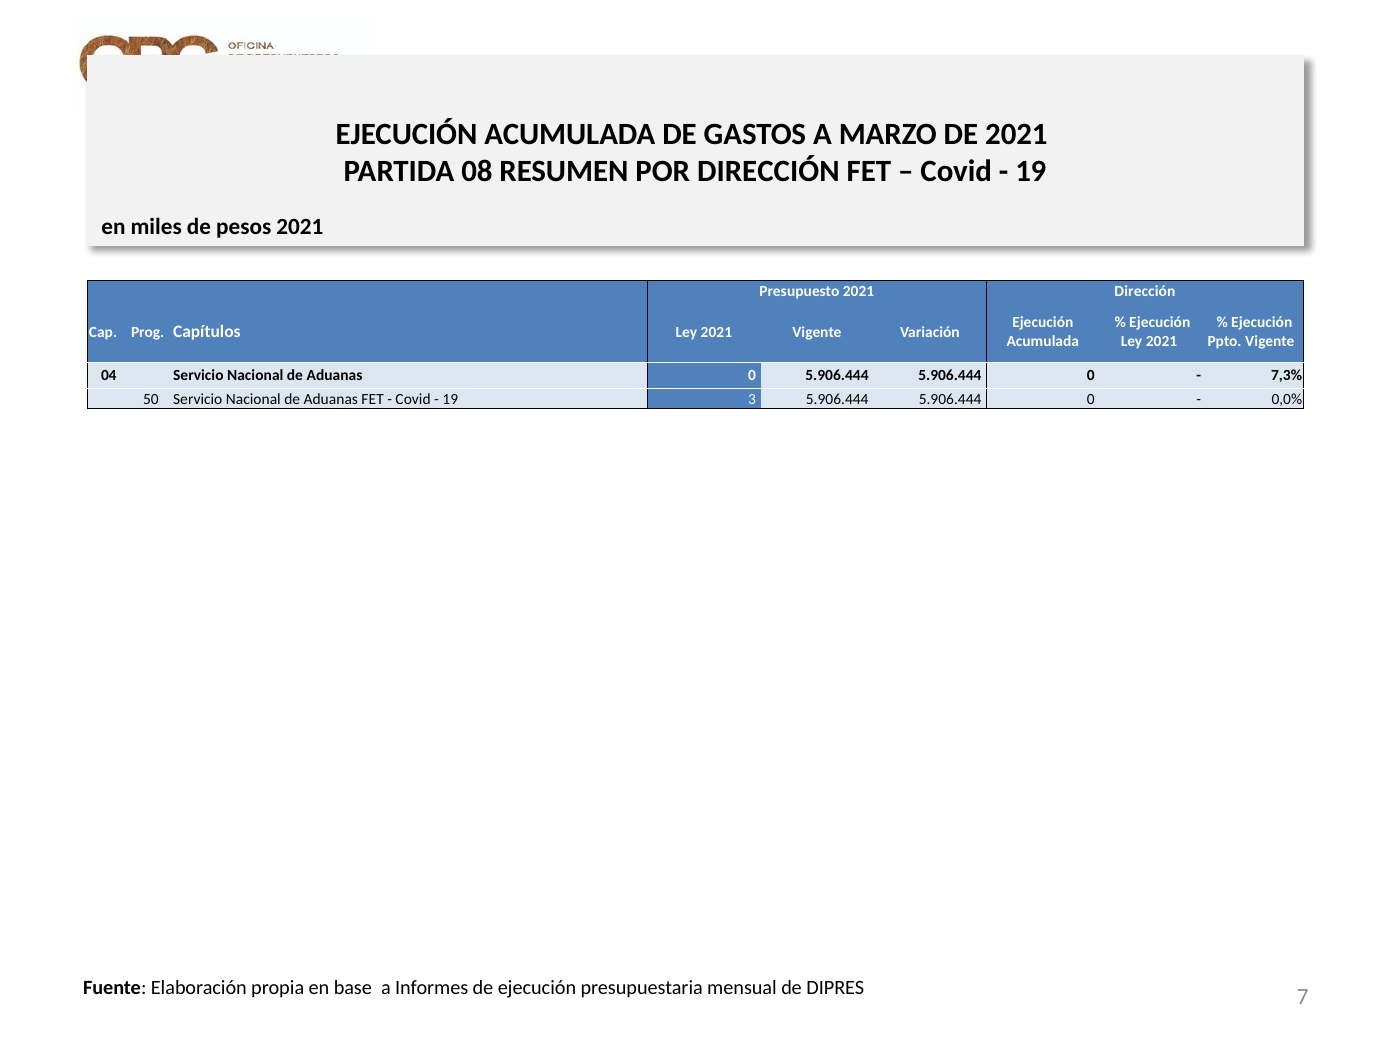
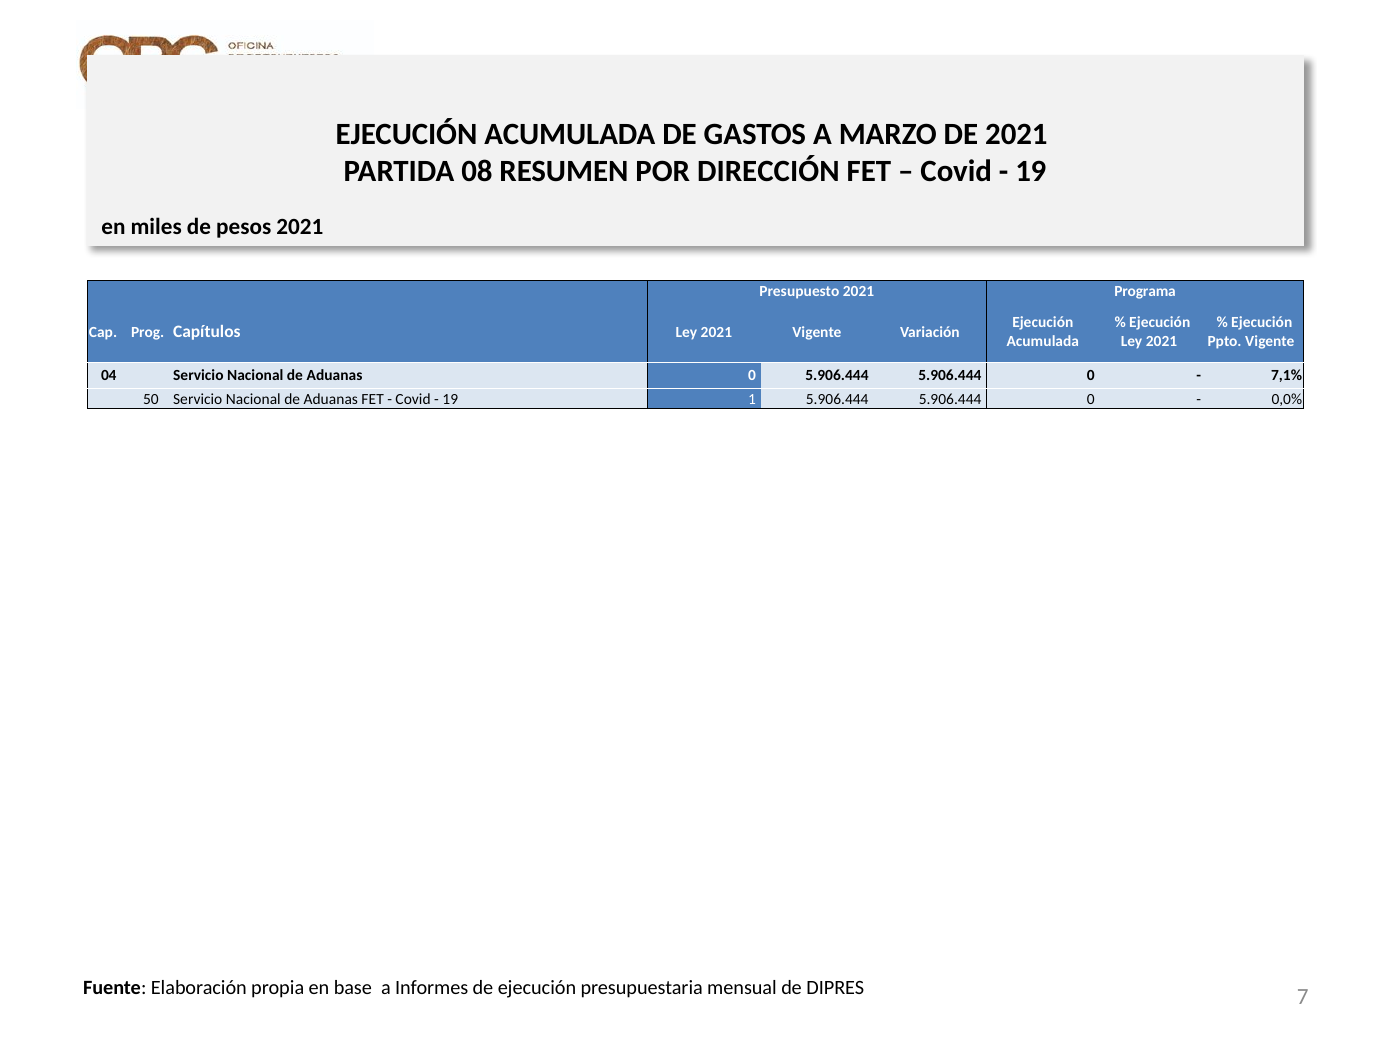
2021 Dirección: Dirección -> Programa
7,3%: 7,3% -> 7,1%
3: 3 -> 1
